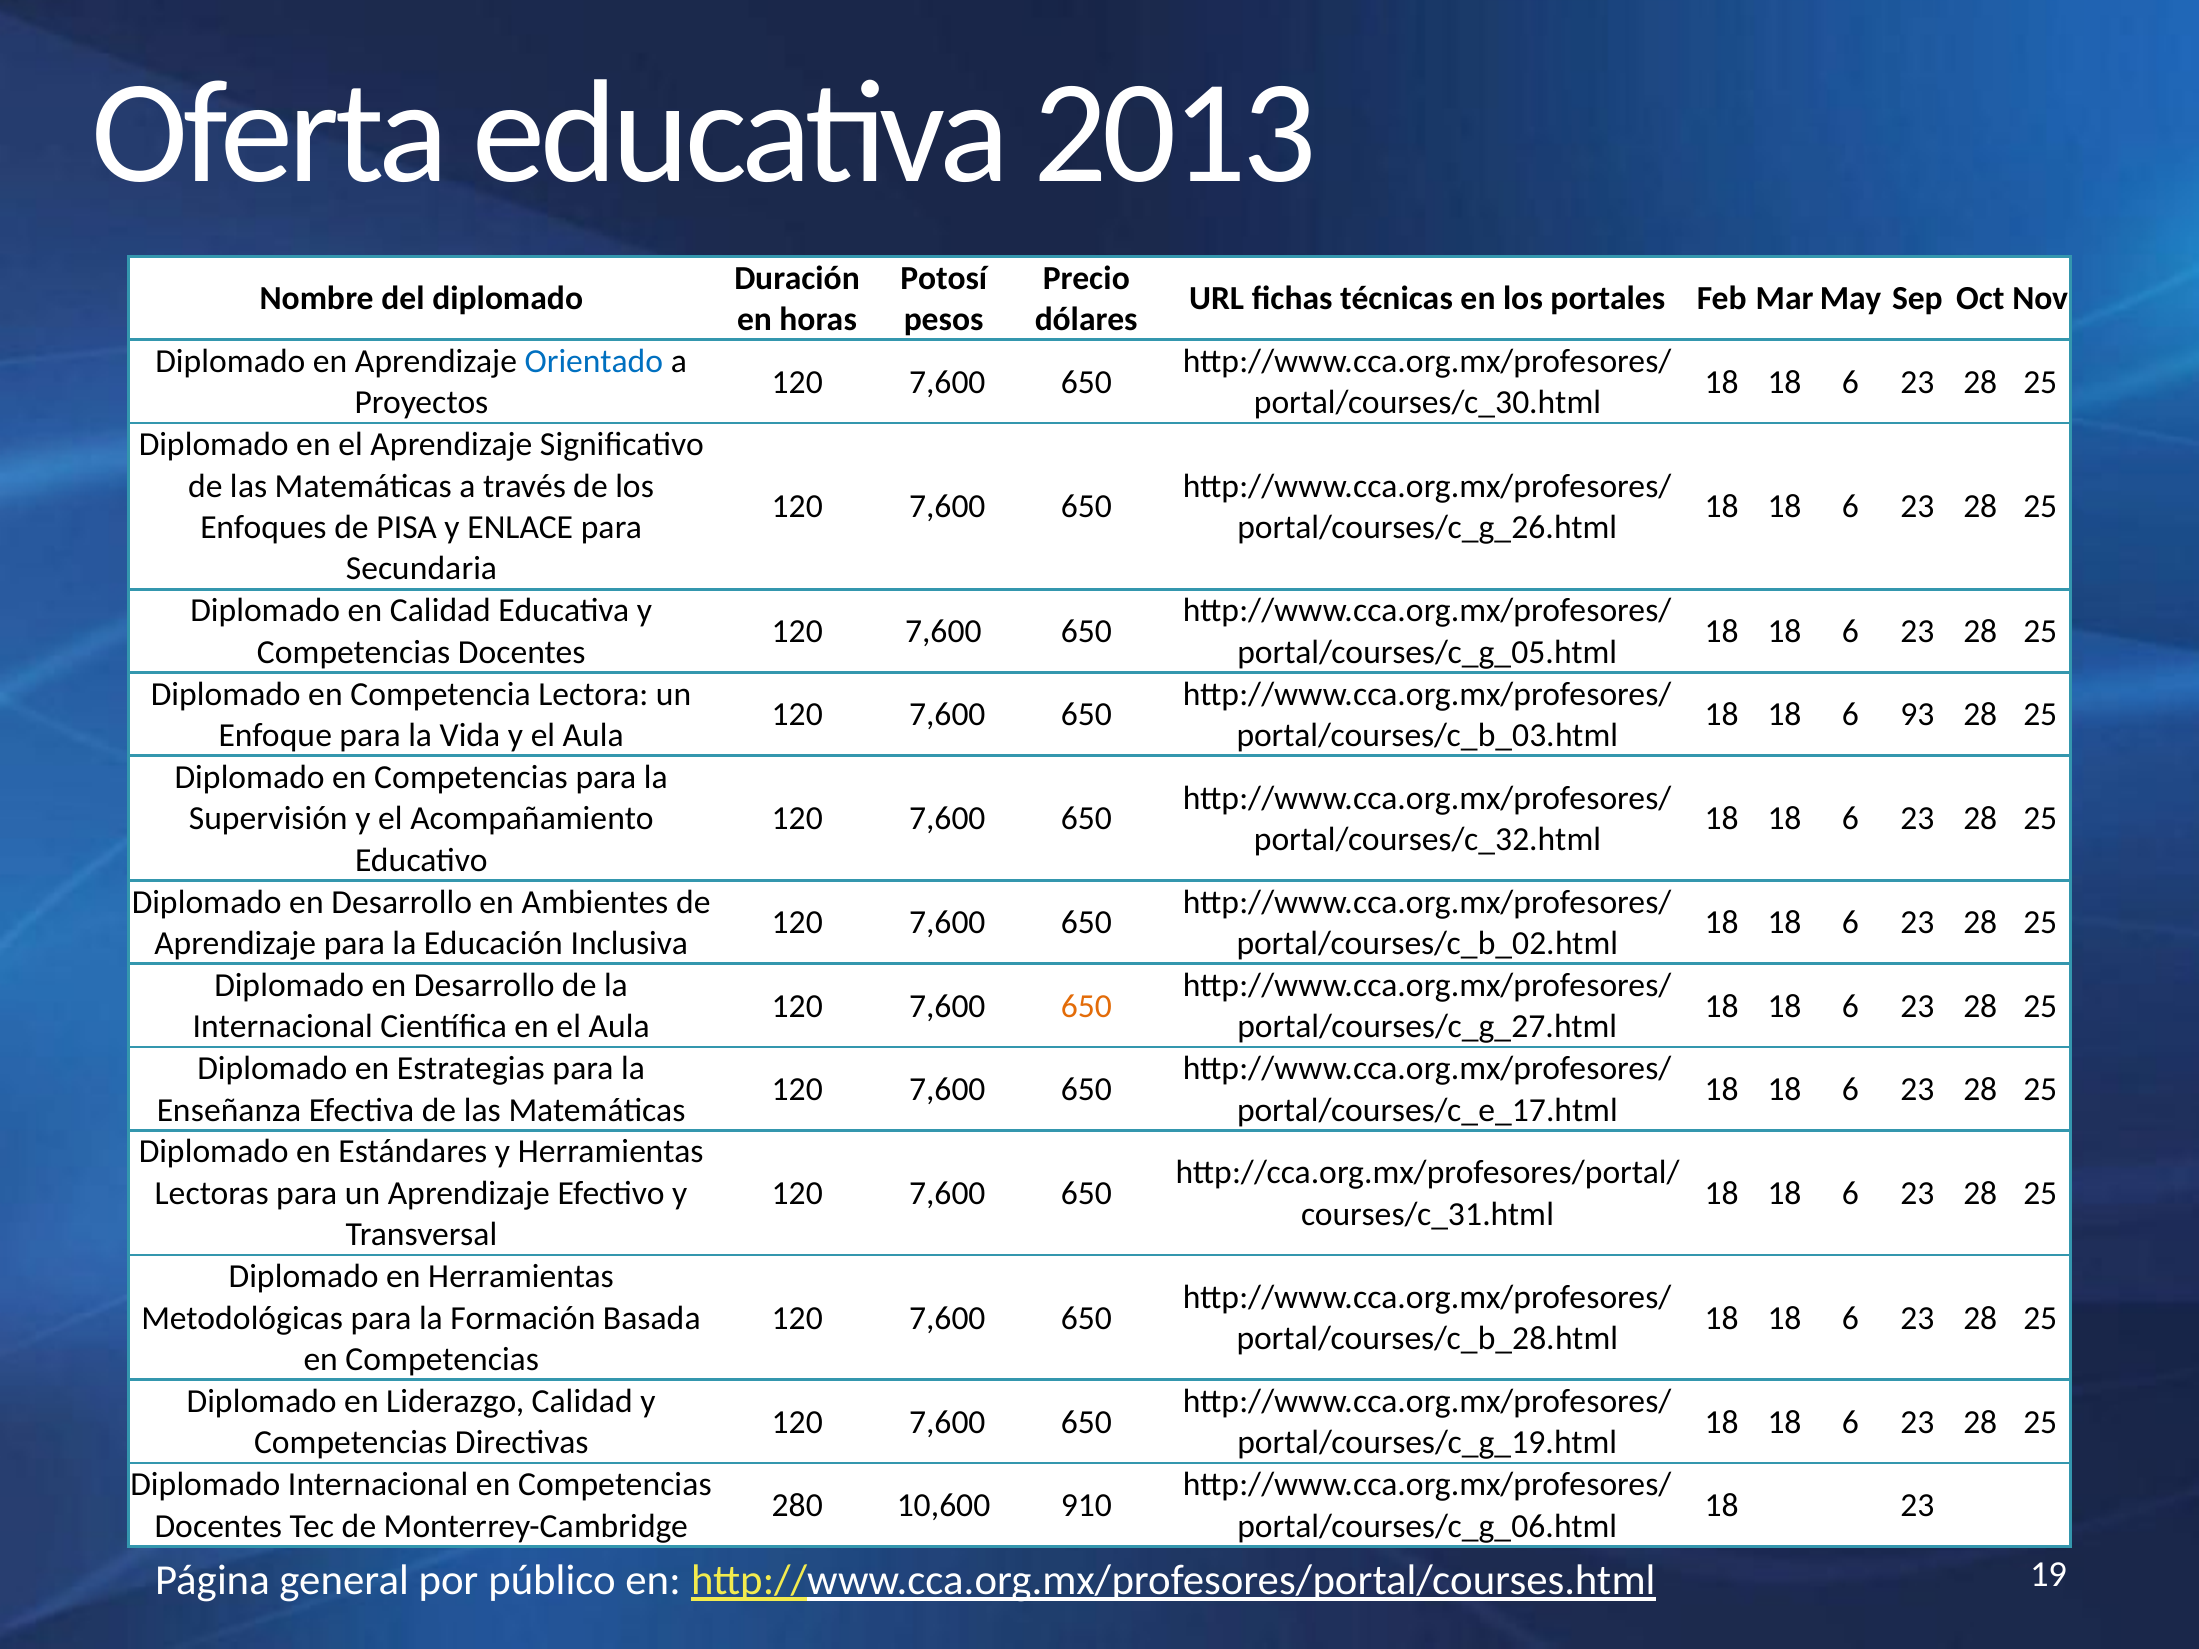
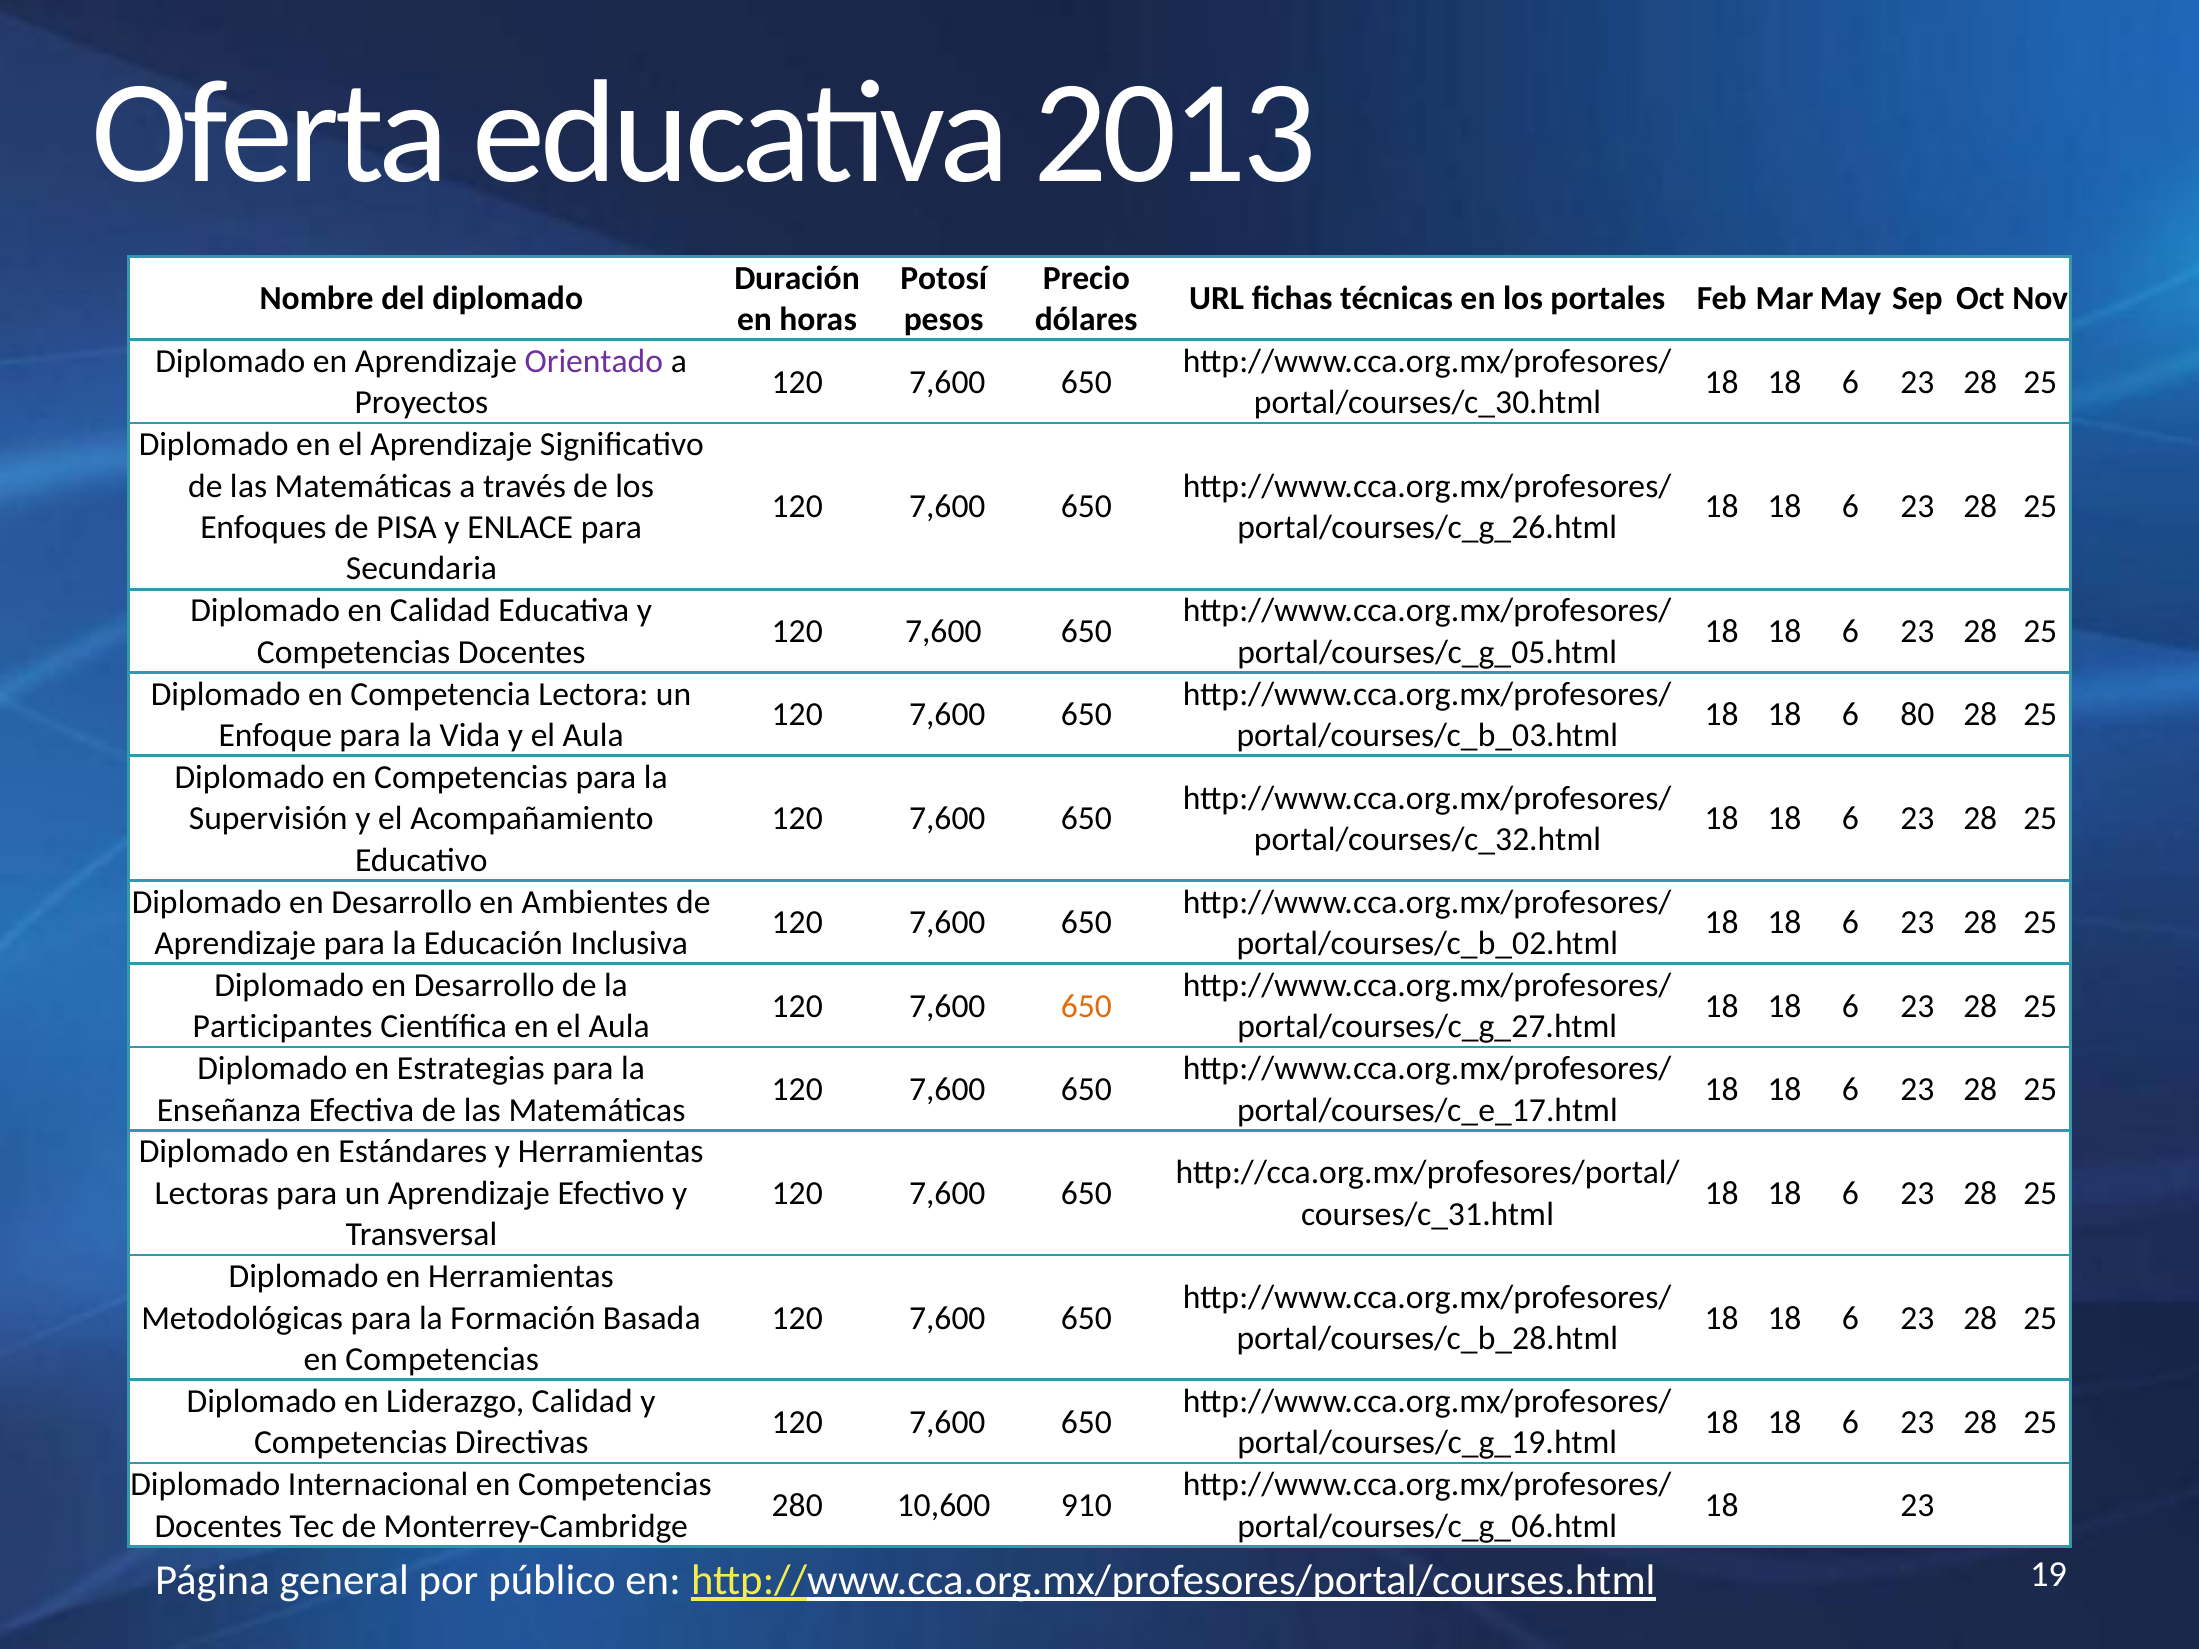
Orientado colour: blue -> purple
93: 93 -> 80
Internacional at (283, 1027): Internacional -> Participantes
